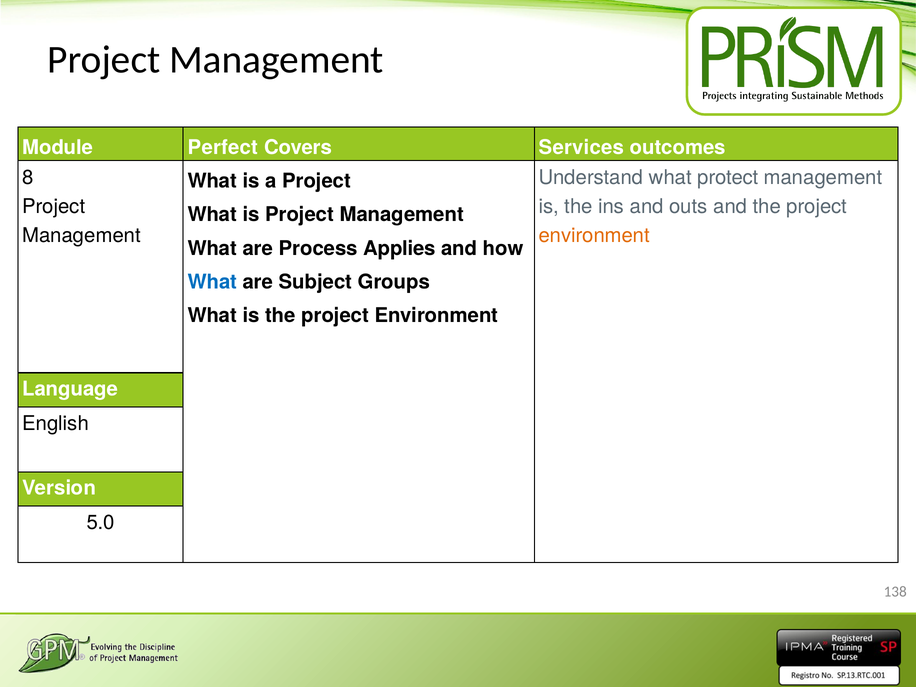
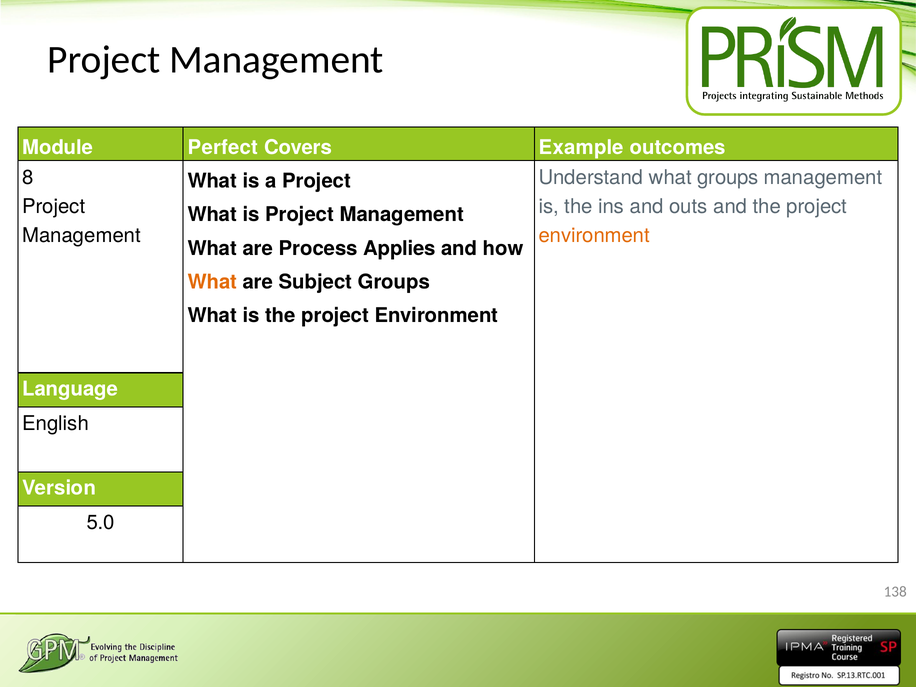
Services: Services -> Example
what protect: protect -> groups
What at (212, 282) colour: blue -> orange
